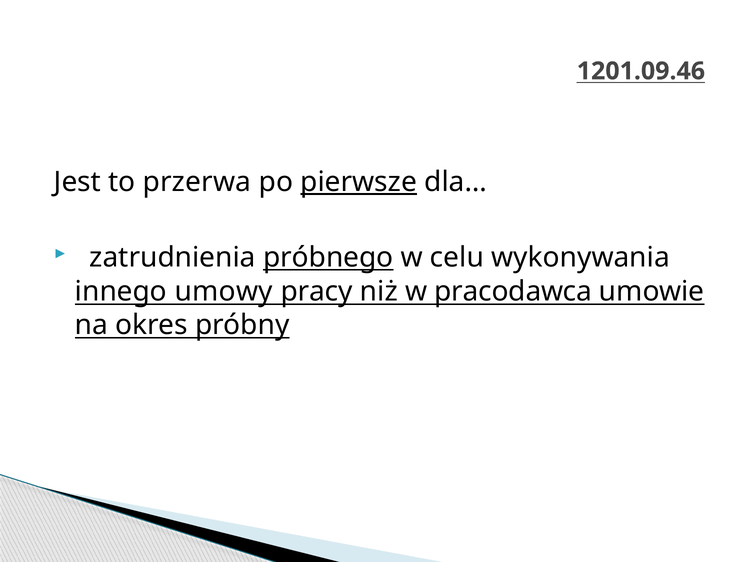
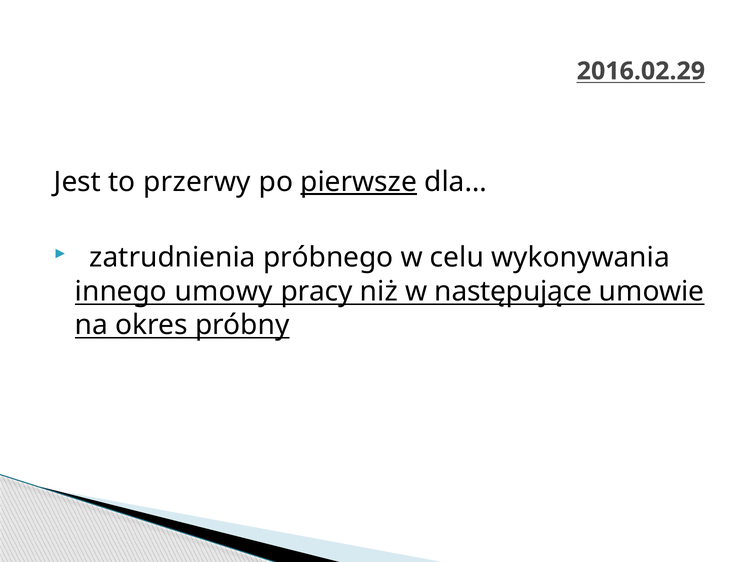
1201.09.46: 1201.09.46 -> 2016.02.29
przerwa: przerwa -> przerwy
próbnego underline: present -> none
pracodawca: pracodawca -> następujące
